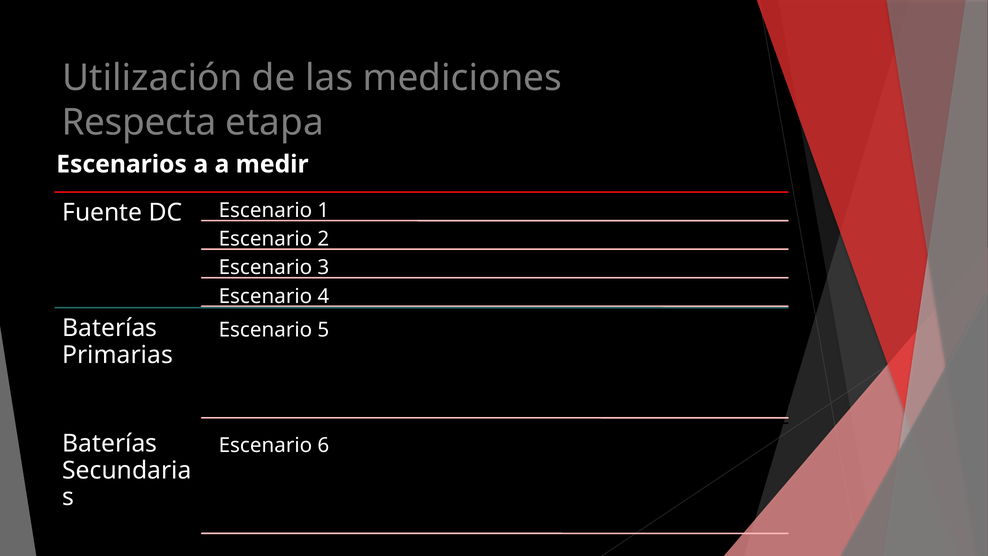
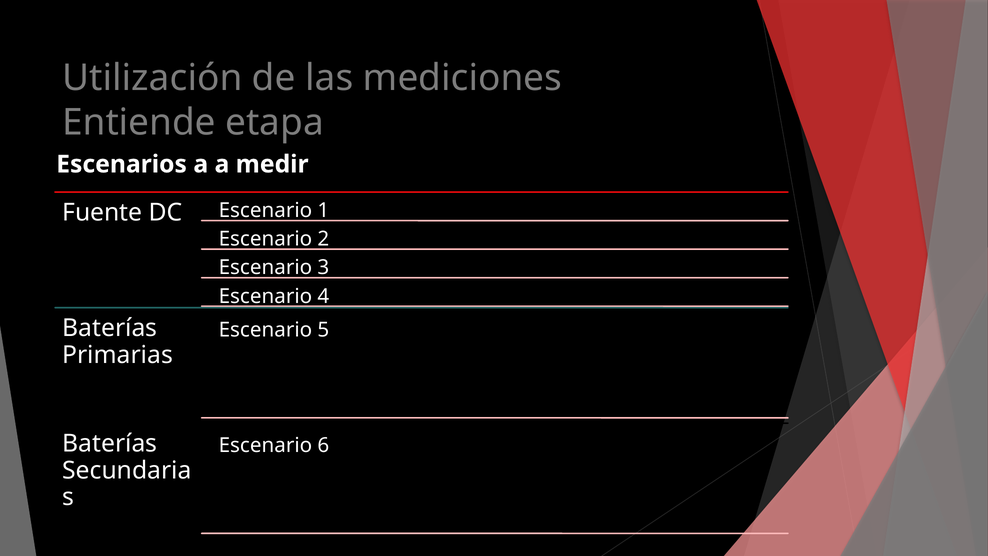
Respecta: Respecta -> Entiende
